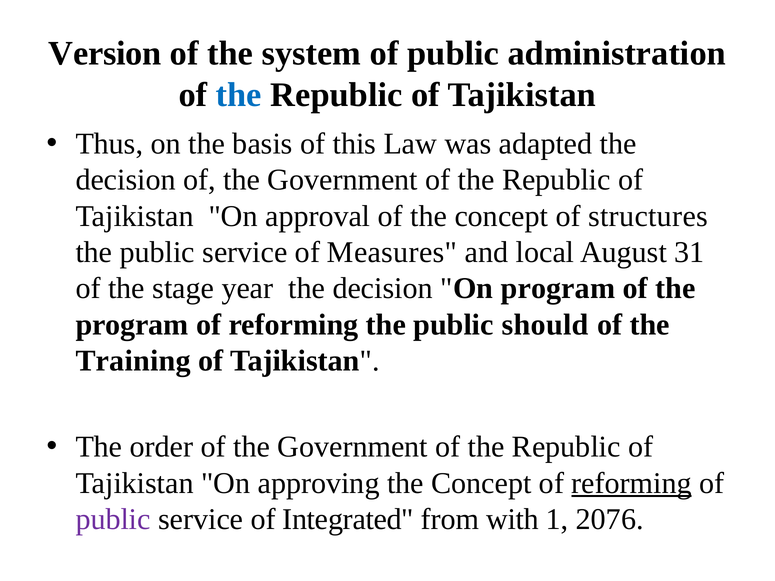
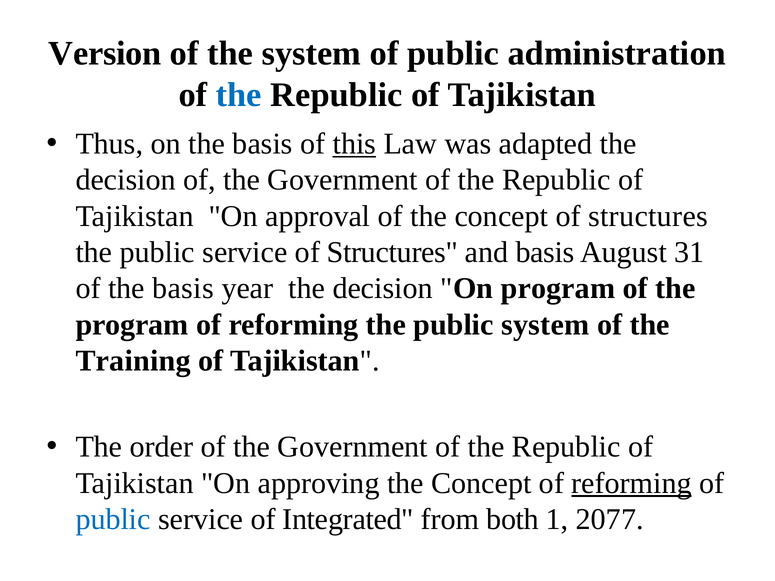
this underline: none -> present
service of Measures: Measures -> Structures
and local: local -> basis
of the stage: stage -> basis
public should: should -> system
public at (113, 519) colour: purple -> blue
with: with -> both
2076: 2076 -> 2077
